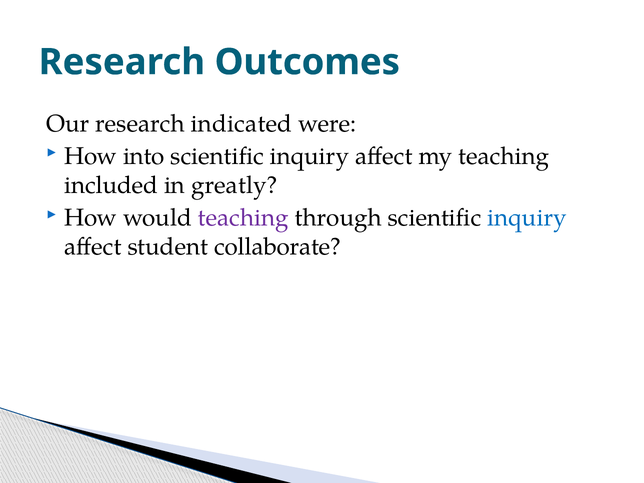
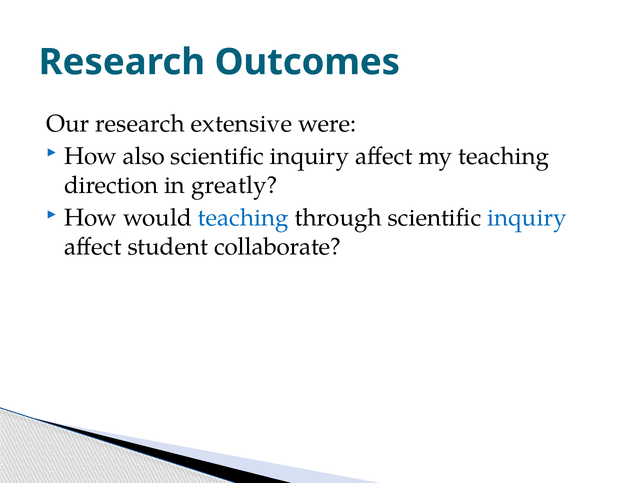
indicated: indicated -> extensive
into: into -> also
included: included -> direction
teaching at (243, 218) colour: purple -> blue
